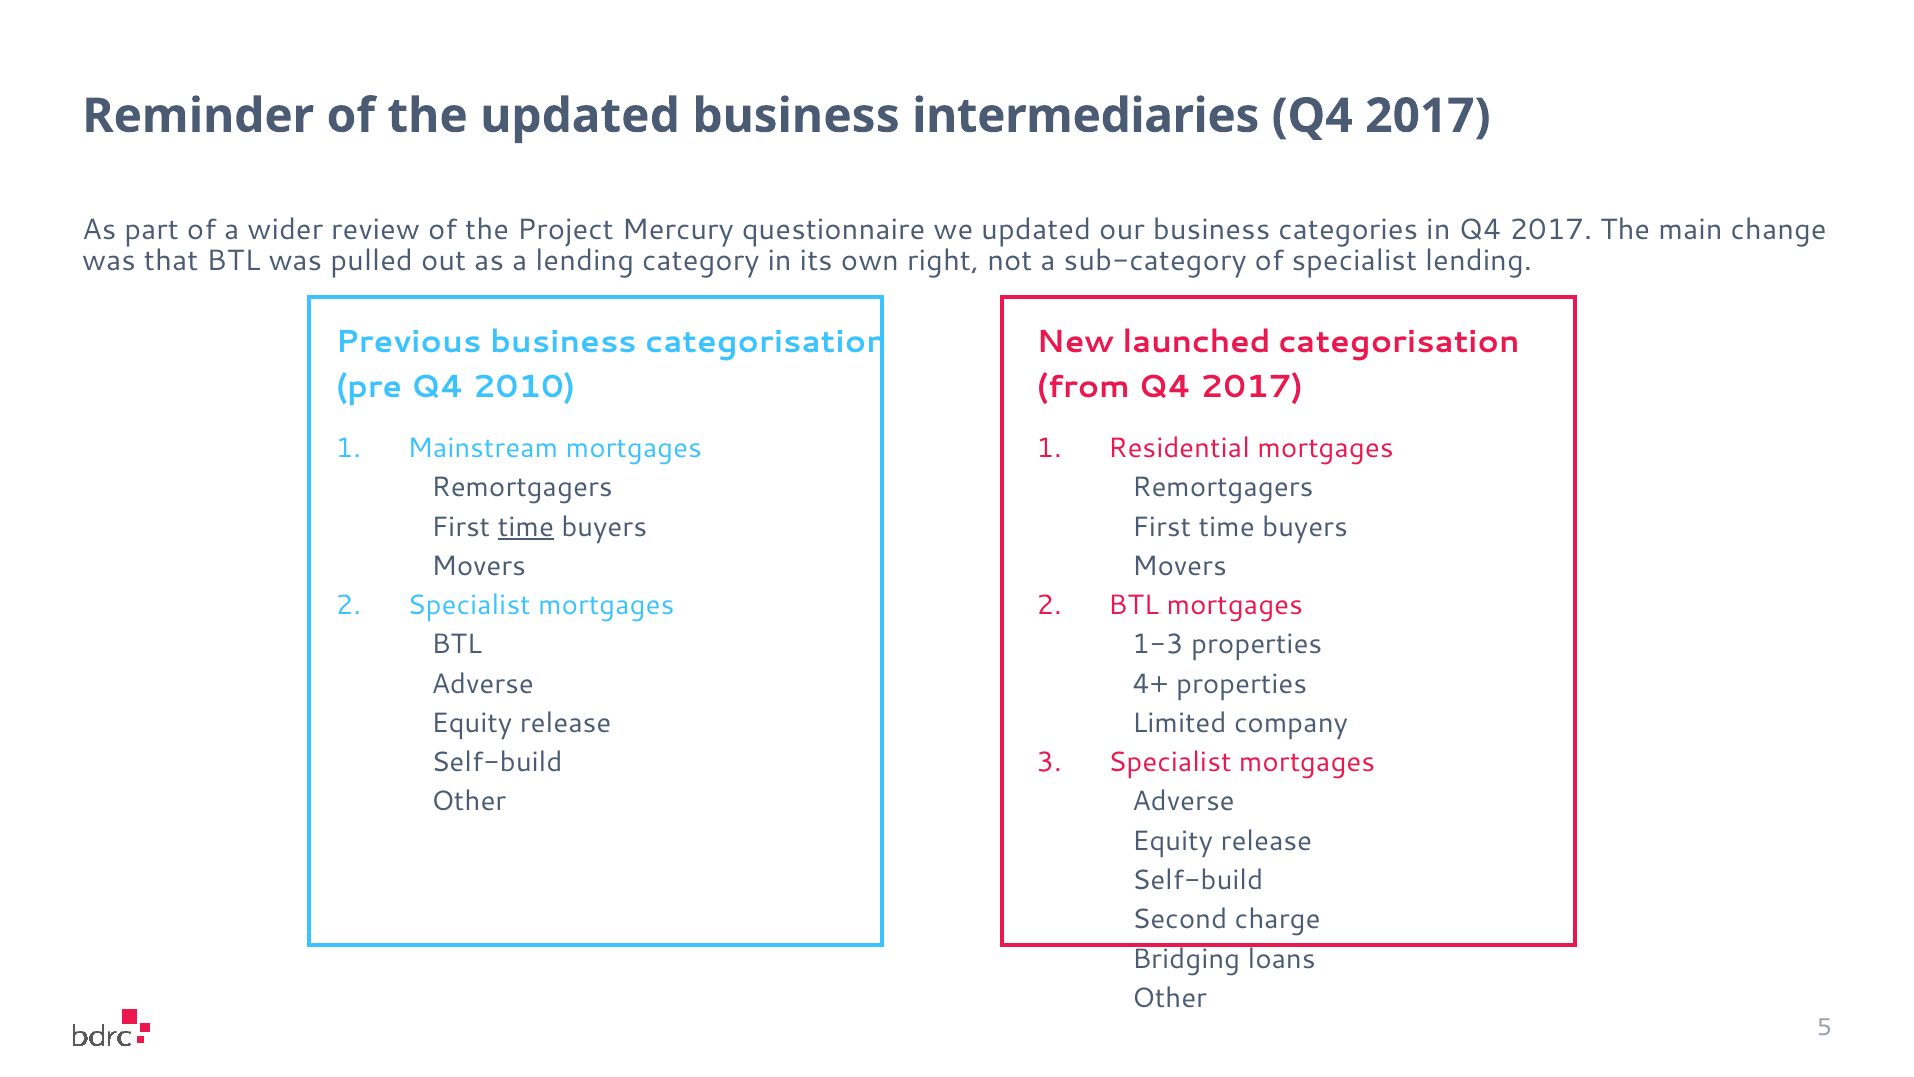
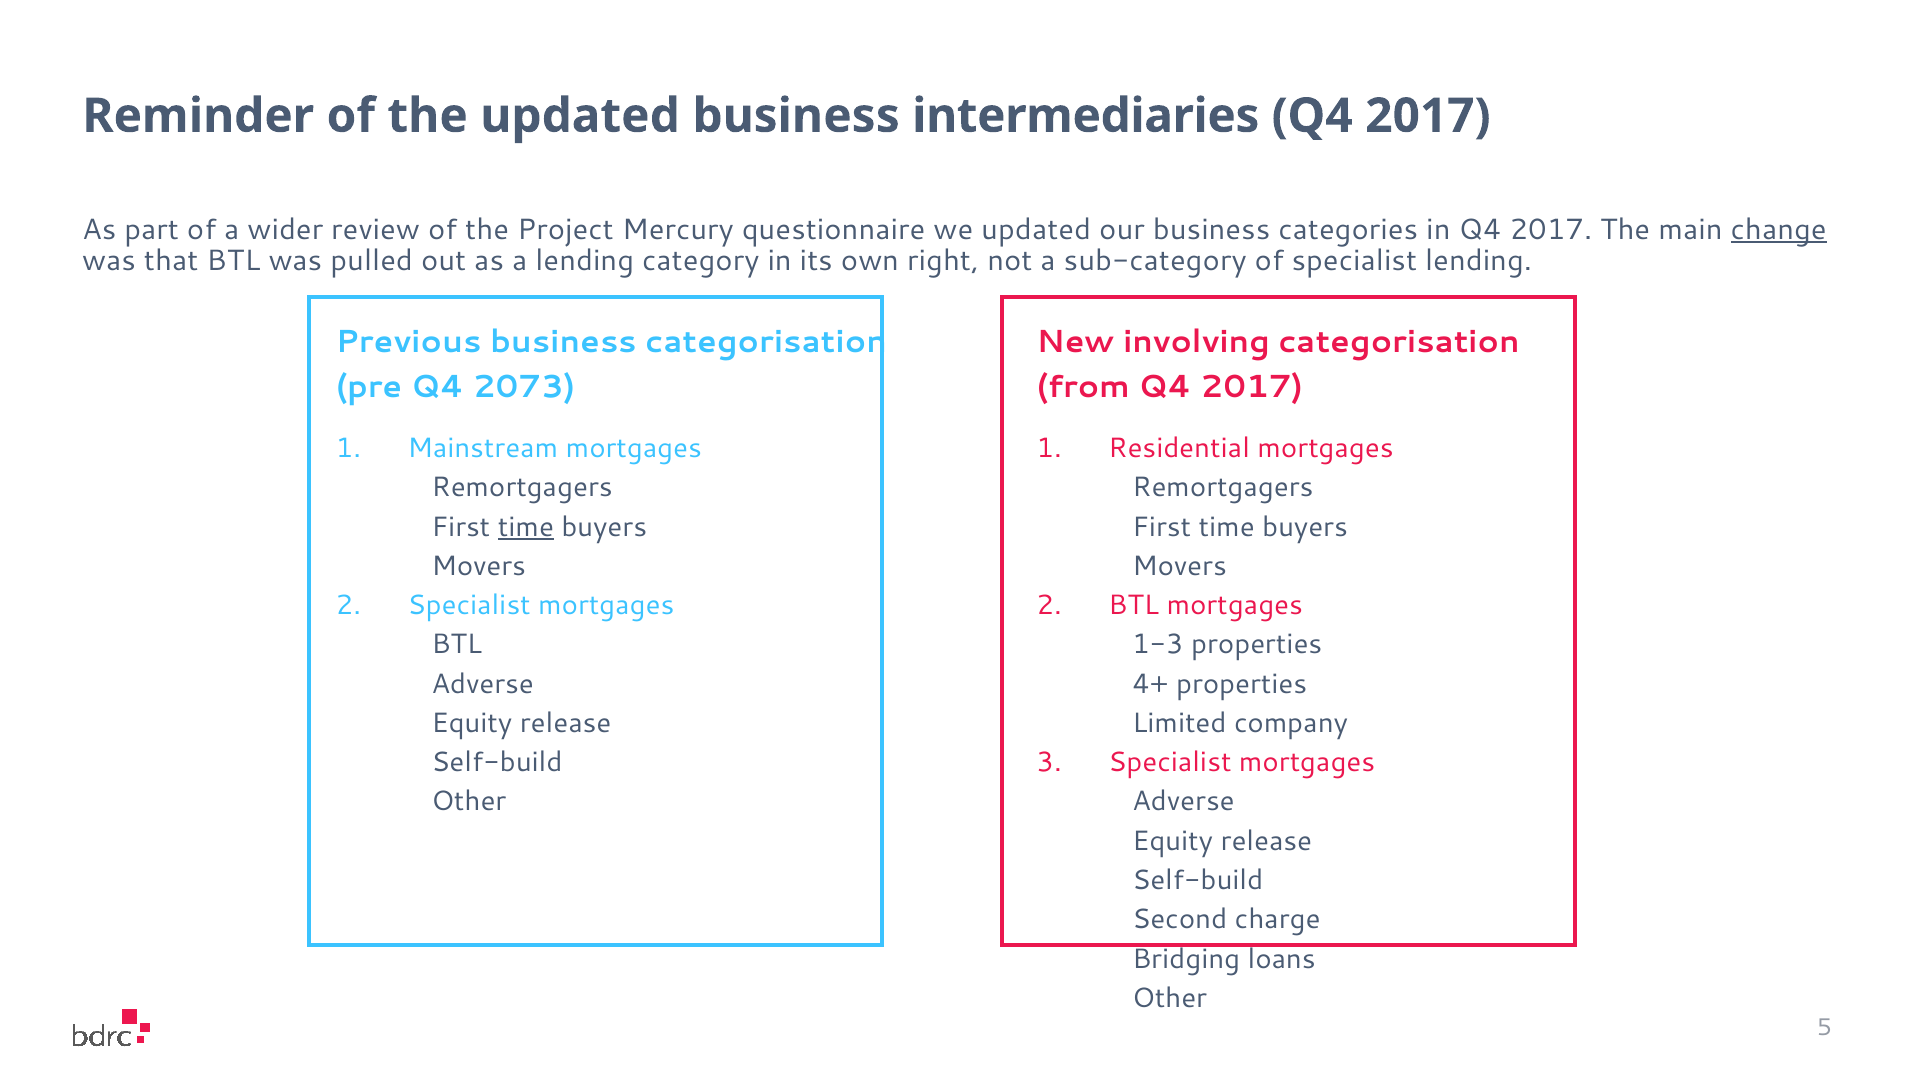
change underline: none -> present
launched: launched -> involving
2010: 2010 -> 2073
